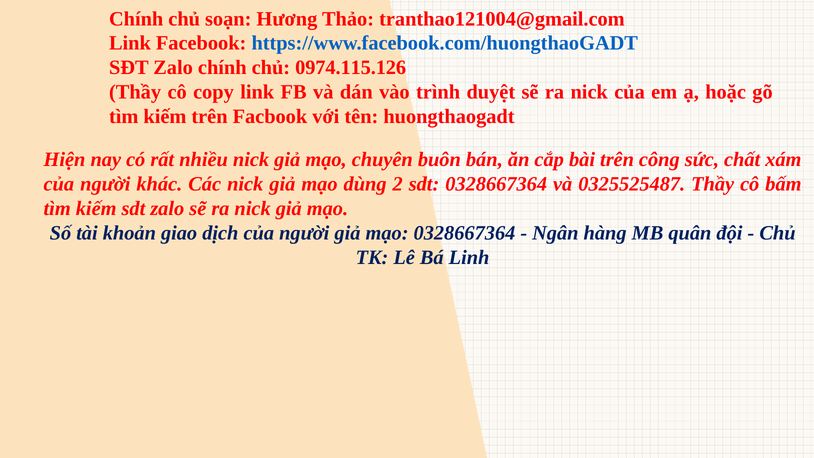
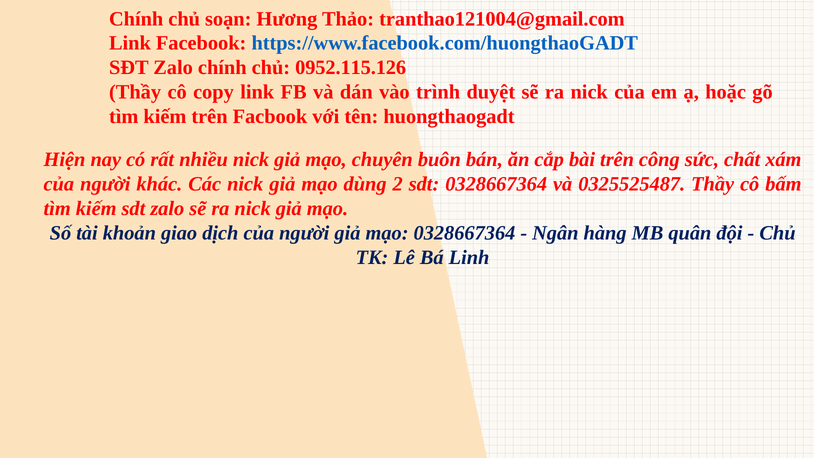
0974.115.126: 0974.115.126 -> 0952.115.126
